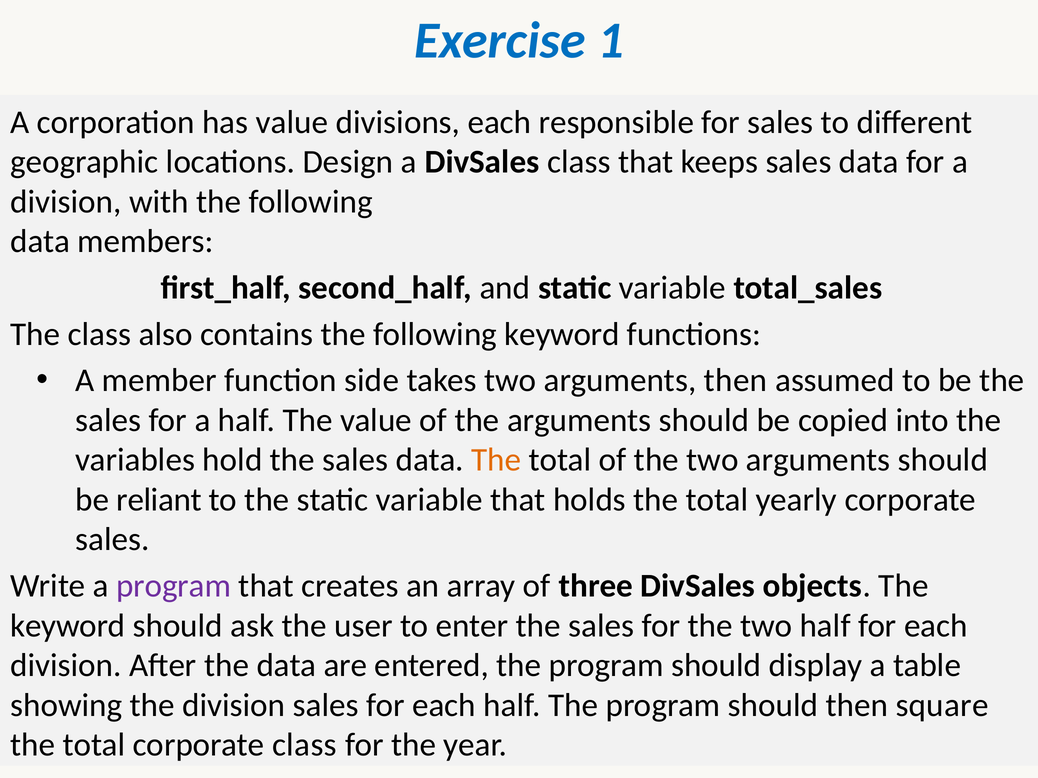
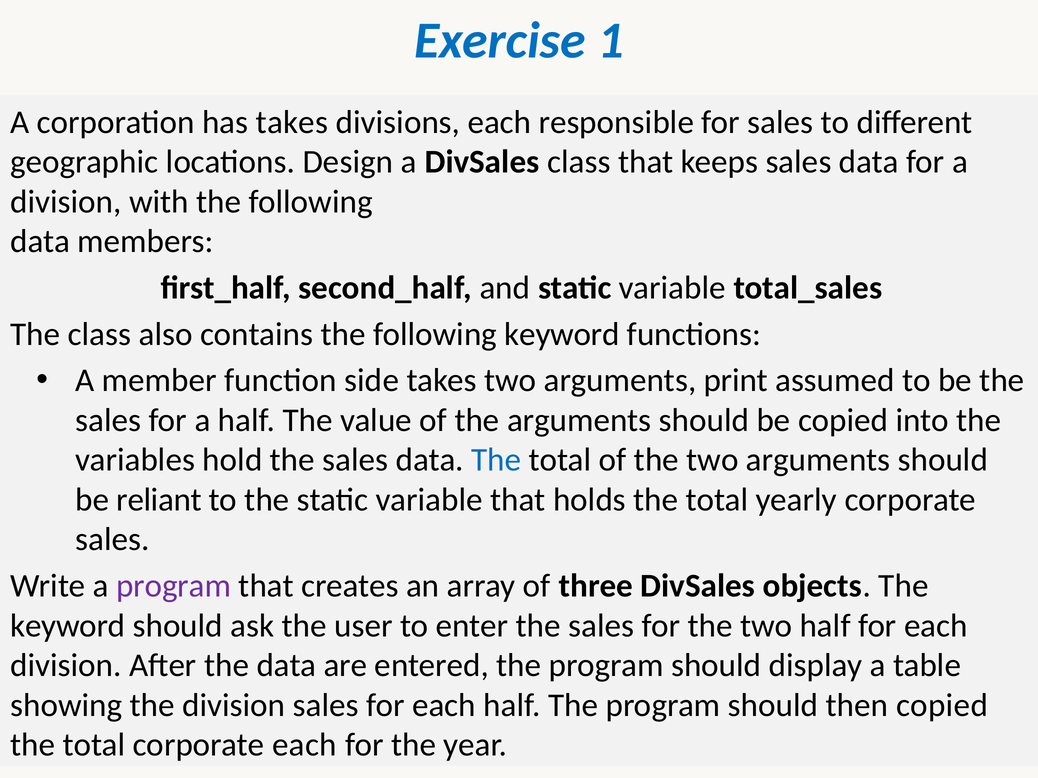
has value: value -> takes
arguments then: then -> print
The at (496, 460) colour: orange -> blue
then square: square -> copied
corporate class: class -> each
